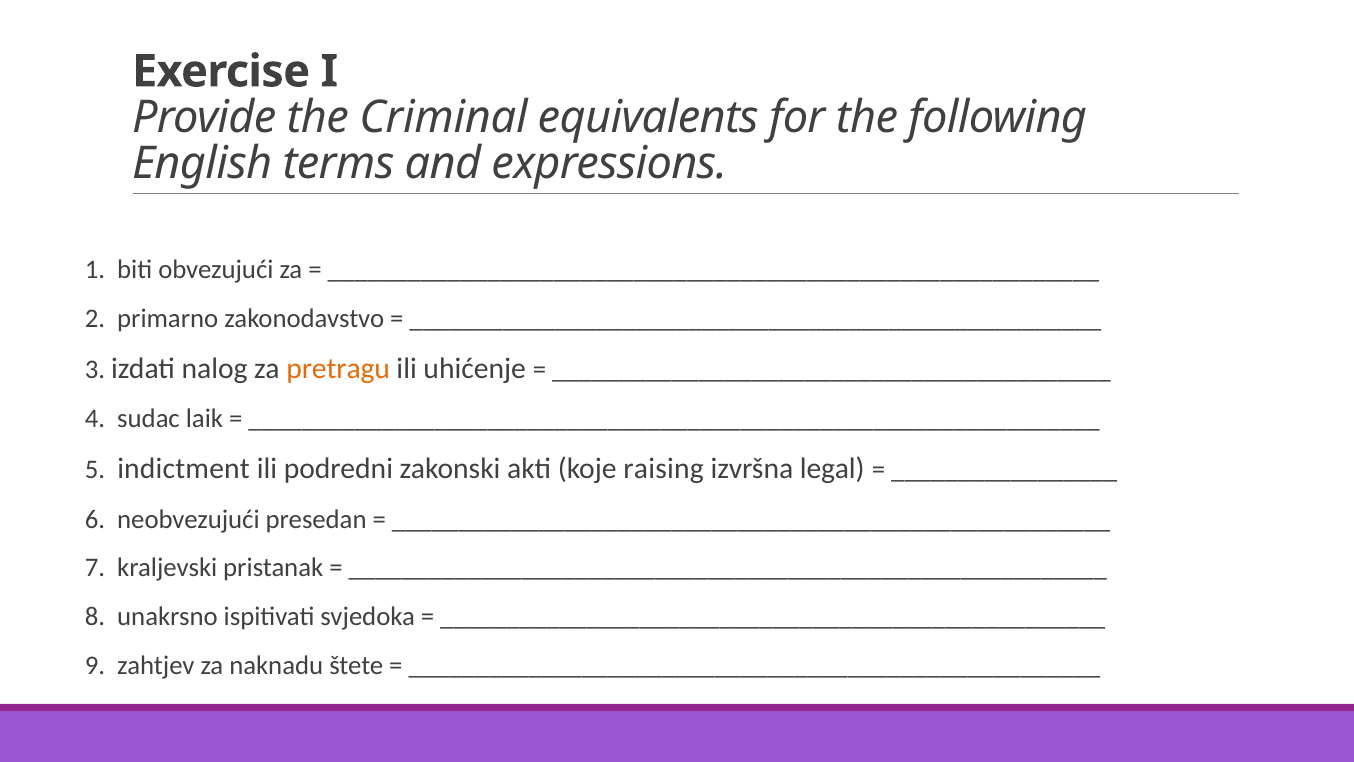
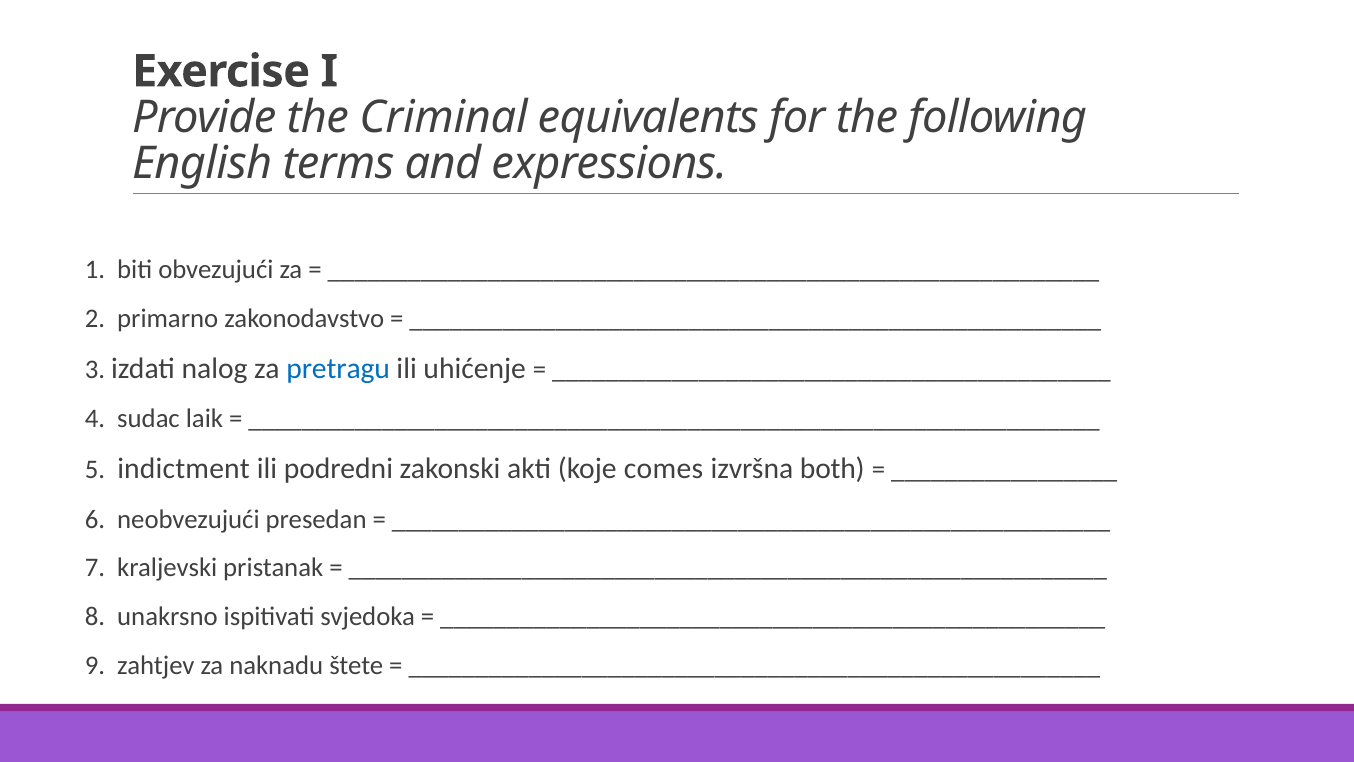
pretragu colour: orange -> blue
raising: raising -> comes
legal: legal -> both
